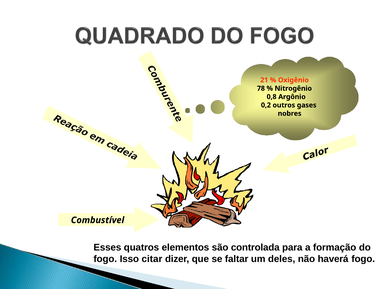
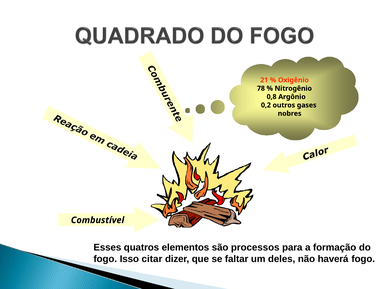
controlada: controlada -> processos
